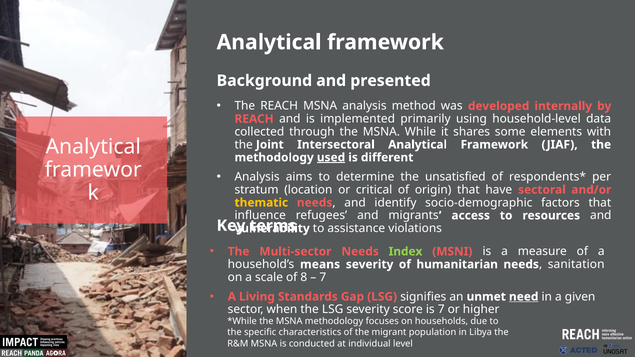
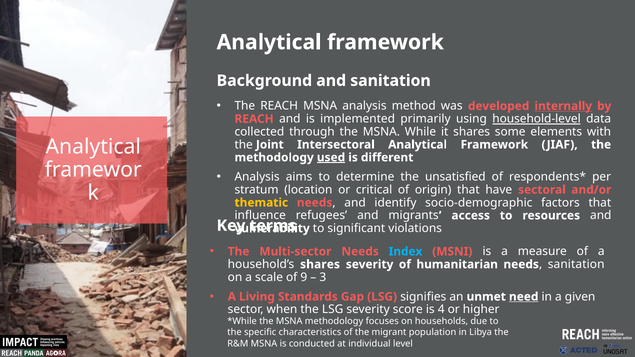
and presented: presented -> sanitation
internally underline: none -> present
household-level underline: none -> present
assistance: assistance -> significant
Index colour: light green -> light blue
household’s means: means -> shares
8: 8 -> 9
7 at (323, 277): 7 -> 3
is 7: 7 -> 4
